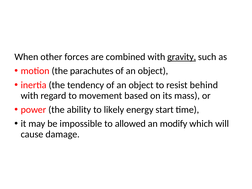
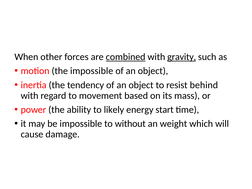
combined underline: none -> present
the parachutes: parachutes -> impossible
allowed: allowed -> without
modify: modify -> weight
